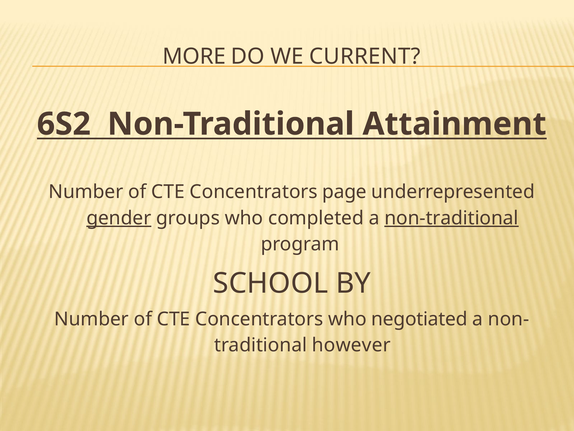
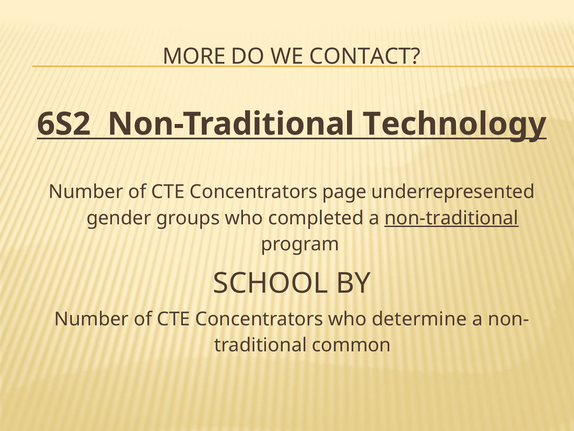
CURRENT: CURRENT -> CONTACT
Attainment: Attainment -> Technology
gender underline: present -> none
negotiated: negotiated -> determine
however: however -> common
